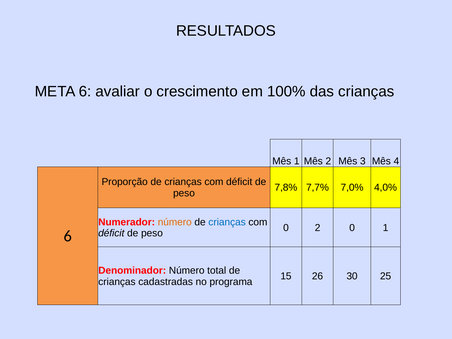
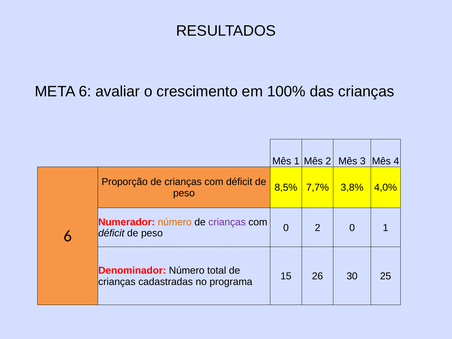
7,8%: 7,8% -> 8,5%
7,0%: 7,0% -> 3,8%
crianças at (227, 222) colour: blue -> purple
